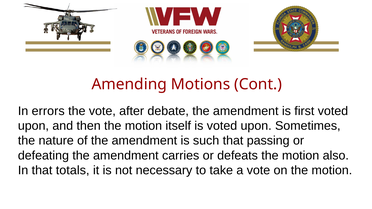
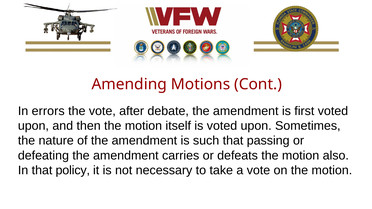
totals: totals -> policy
